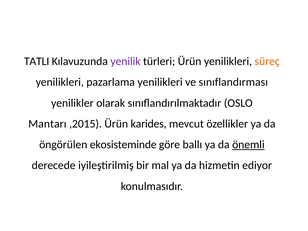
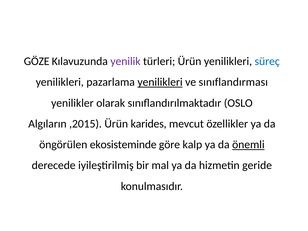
TATLI: TATLI -> GÖZE
süreç colour: orange -> blue
yenilikleri at (160, 82) underline: none -> present
Mantarı: Mantarı -> Algıların
ballı: ballı -> kalp
ediyor: ediyor -> geride
